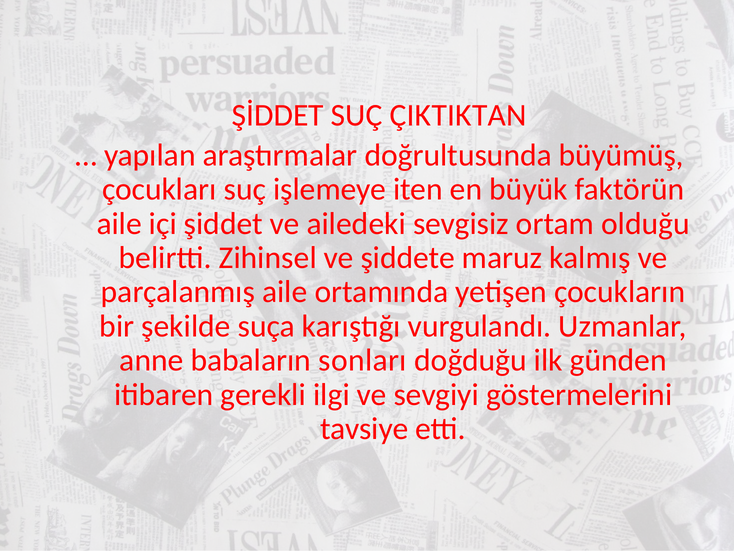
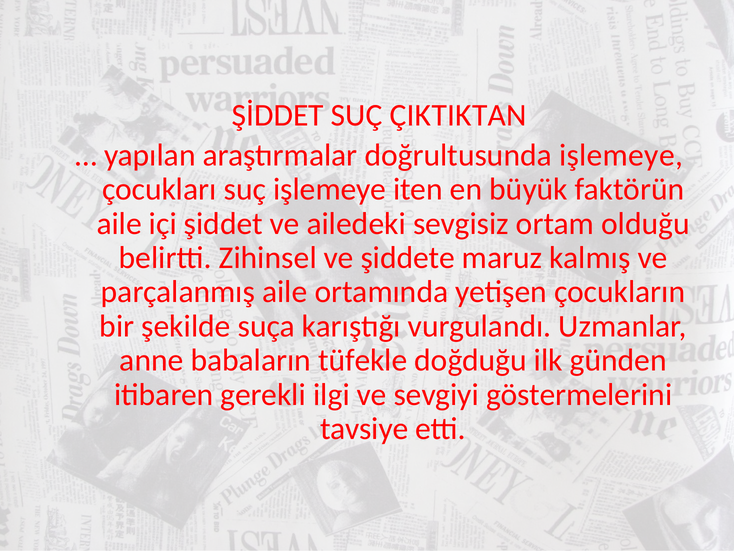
doğrultusunda büyümüş: büyümüş -> işlemeye
sonları: sonları -> tüfekle
